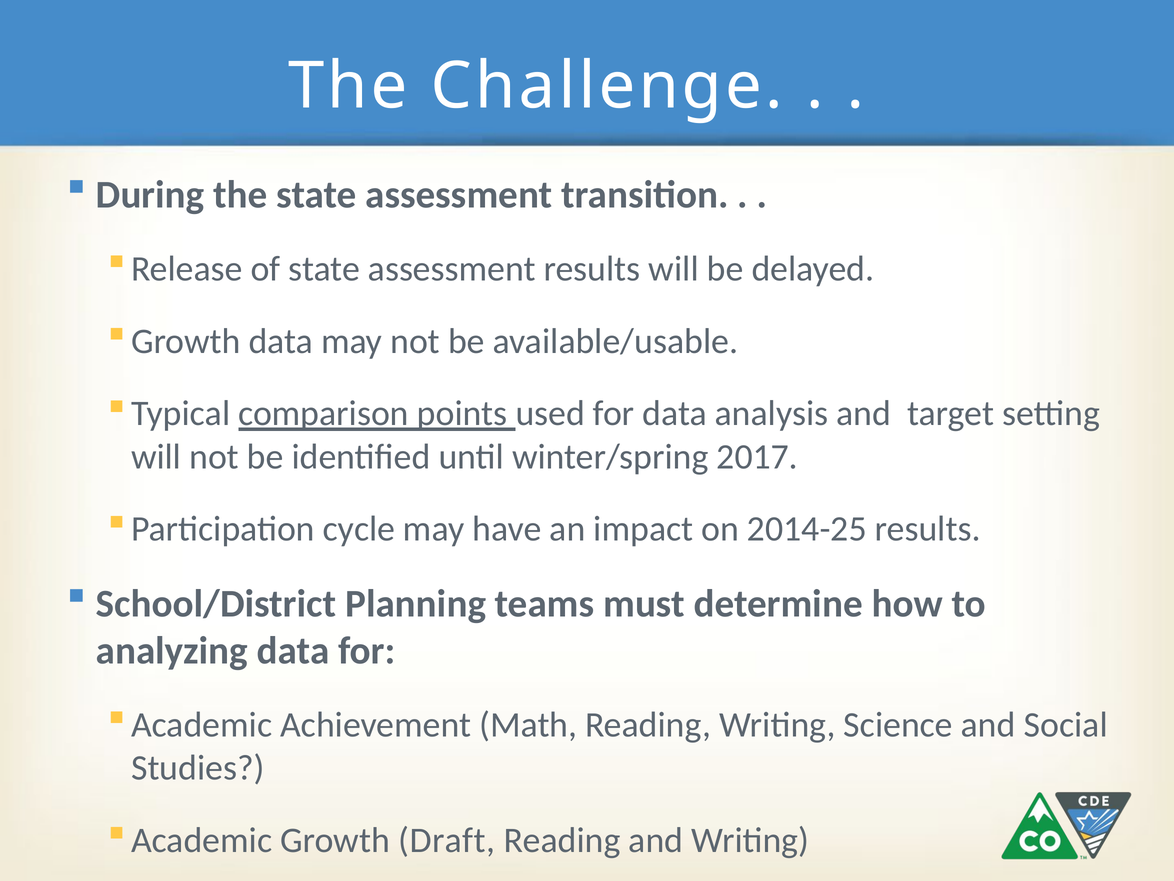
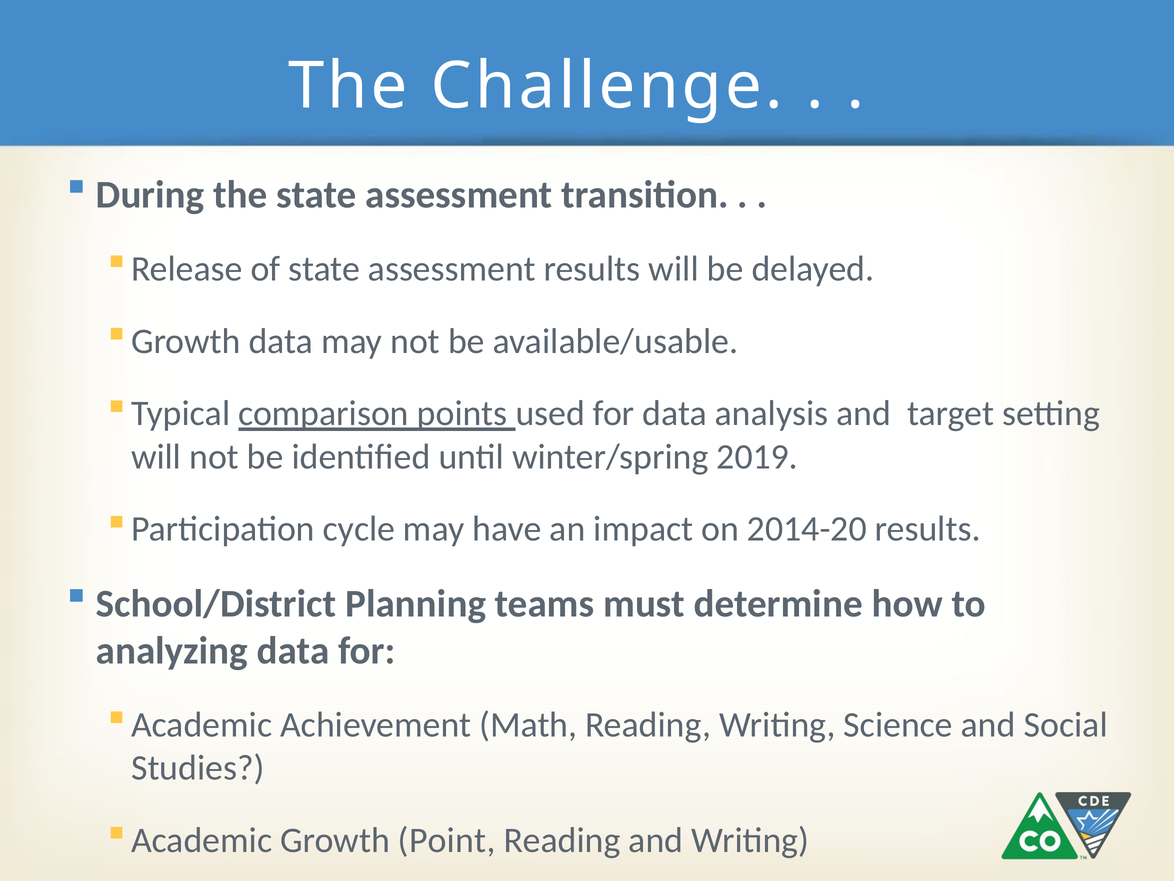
2017: 2017 -> 2019
2014-25: 2014-25 -> 2014-20
Draft: Draft -> Point
